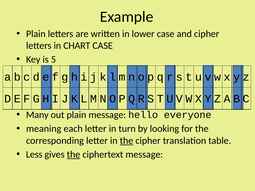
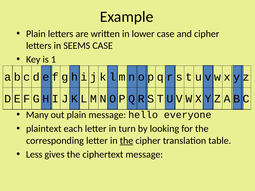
CHART: CHART -> SEEMS
5: 5 -> 1
meaning: meaning -> plaintext
the at (74, 155) underline: present -> none
